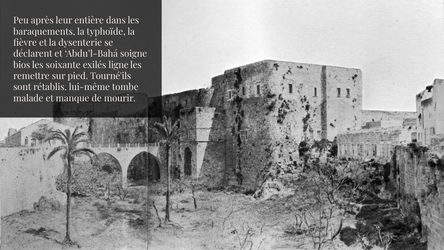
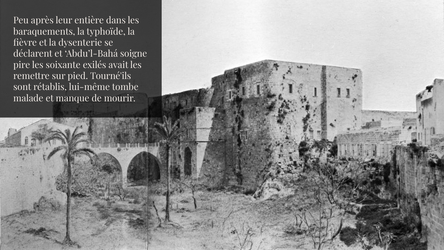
bios: bios -> pire
ligne: ligne -> avait
